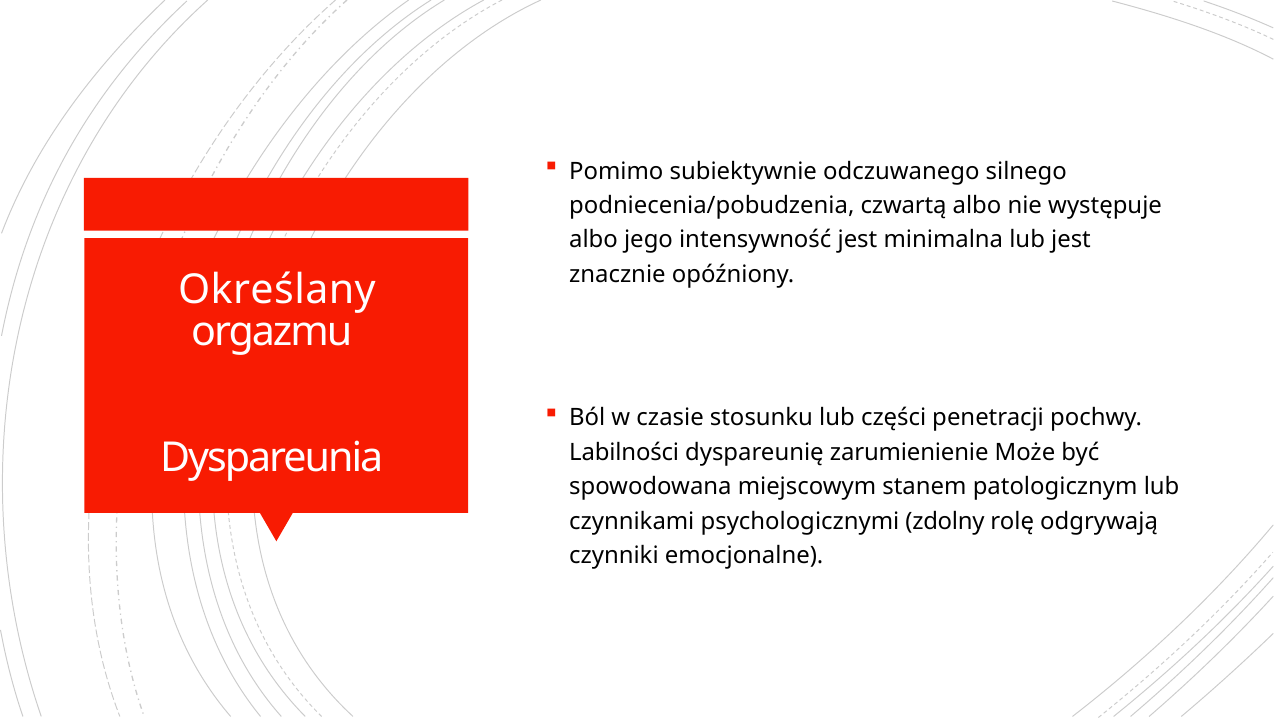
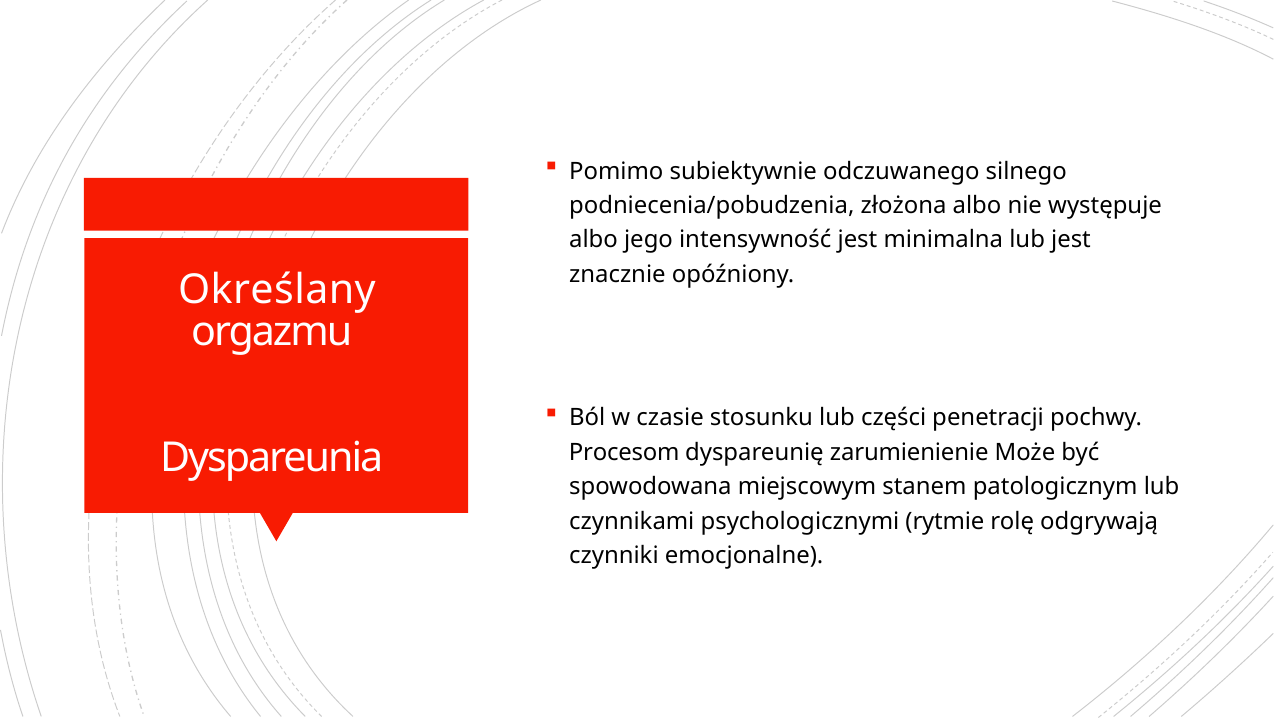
czwartą: czwartą -> złożona
Labilności: Labilności -> Procesom
zdolny: zdolny -> rytmie
